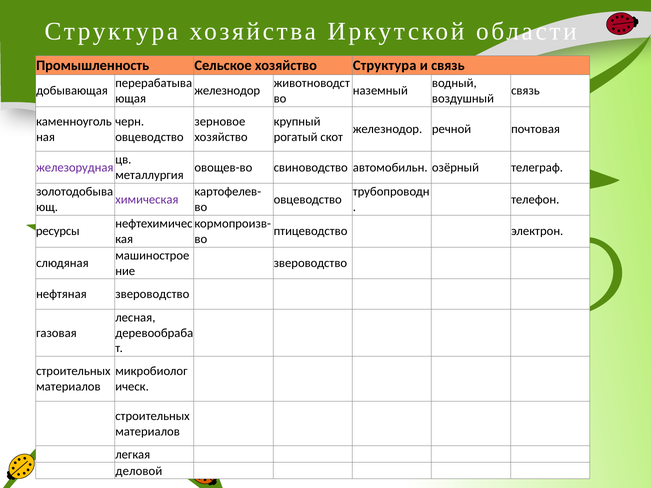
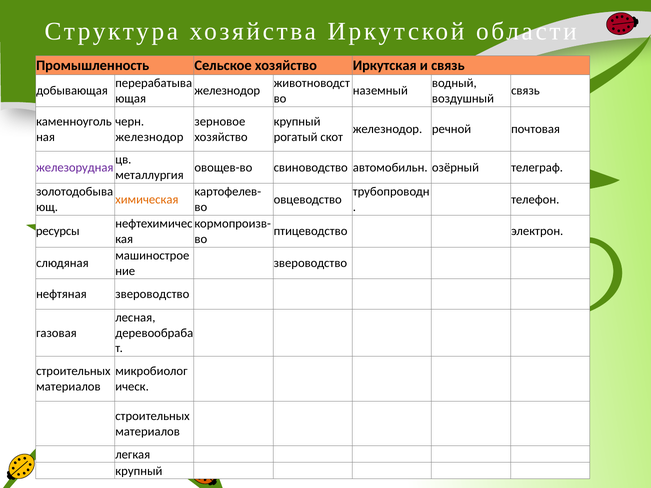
хозяйство Структура: Структура -> Иркутская
овцеводство at (149, 137): овцеводство -> железнодор
химическая colour: purple -> orange
деловой at (139, 471): деловой -> крупный
